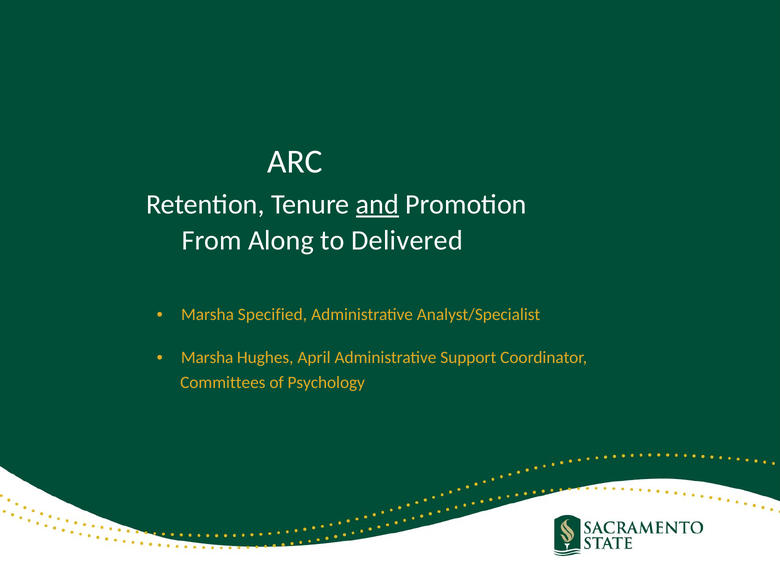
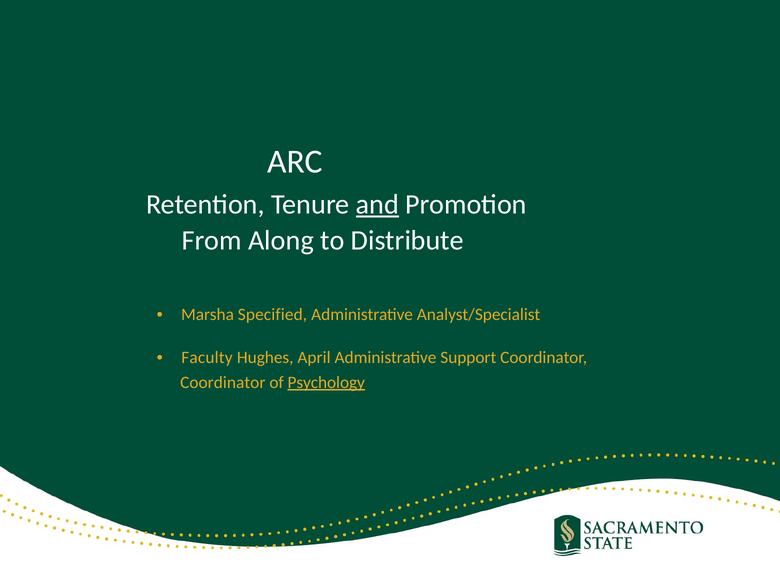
Delivered: Delivered -> Distribute
Marsha at (207, 358): Marsha -> Faculty
Committees at (223, 382): Committees -> Coordinator
Psychology underline: none -> present
